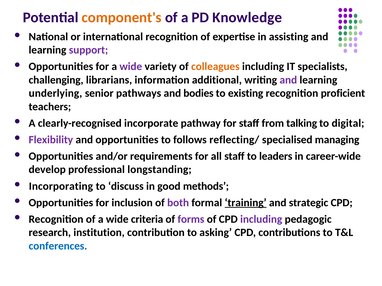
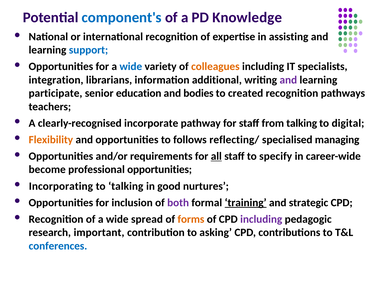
component's colour: orange -> blue
support colour: purple -> blue
wide at (131, 67) colour: purple -> blue
challenging: challenging -> integration
underlying: underlying -> participate
pathways: pathways -> education
existing: existing -> created
proficient: proficient -> pathways
Flexibility colour: purple -> orange
all underline: none -> present
leaders: leaders -> specify
develop: develop -> become
professional longstanding: longstanding -> opportunities
to discuss: discuss -> talking
methods: methods -> nurtures
criteria: criteria -> spread
forms colour: purple -> orange
institution: institution -> important
